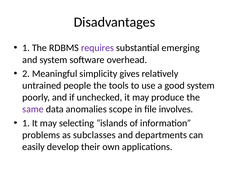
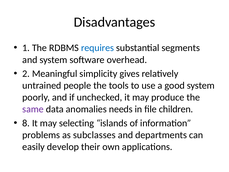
requires colour: purple -> blue
emerging: emerging -> segments
scope: scope -> needs
involves: involves -> children
1 at (26, 123): 1 -> 8
